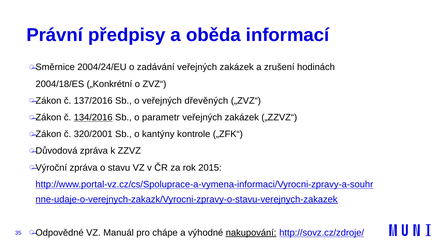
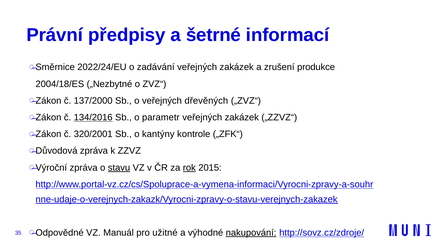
oběda: oběda -> šetrné
2004/24/EU: 2004/24/EU -> 2022/24/EU
hodinách: hodinách -> produkce
„Konkrétní: „Konkrétní -> „Nezbytné
137/2016: 137/2016 -> 137/2000
stavu underline: none -> present
rok underline: none -> present
chápe: chápe -> užitné
